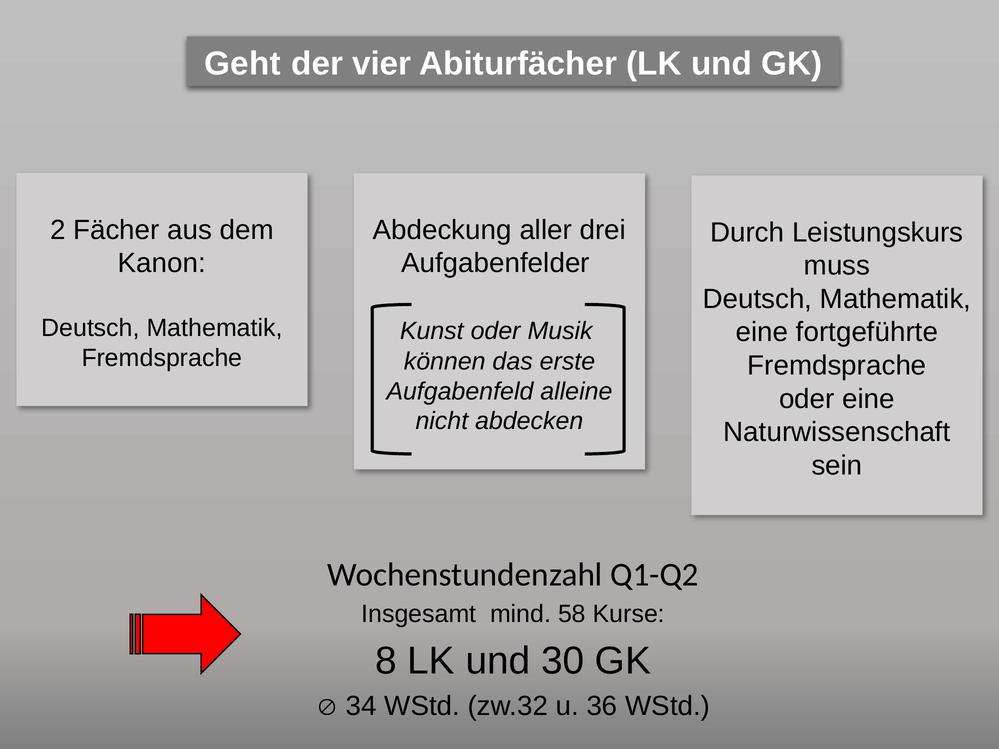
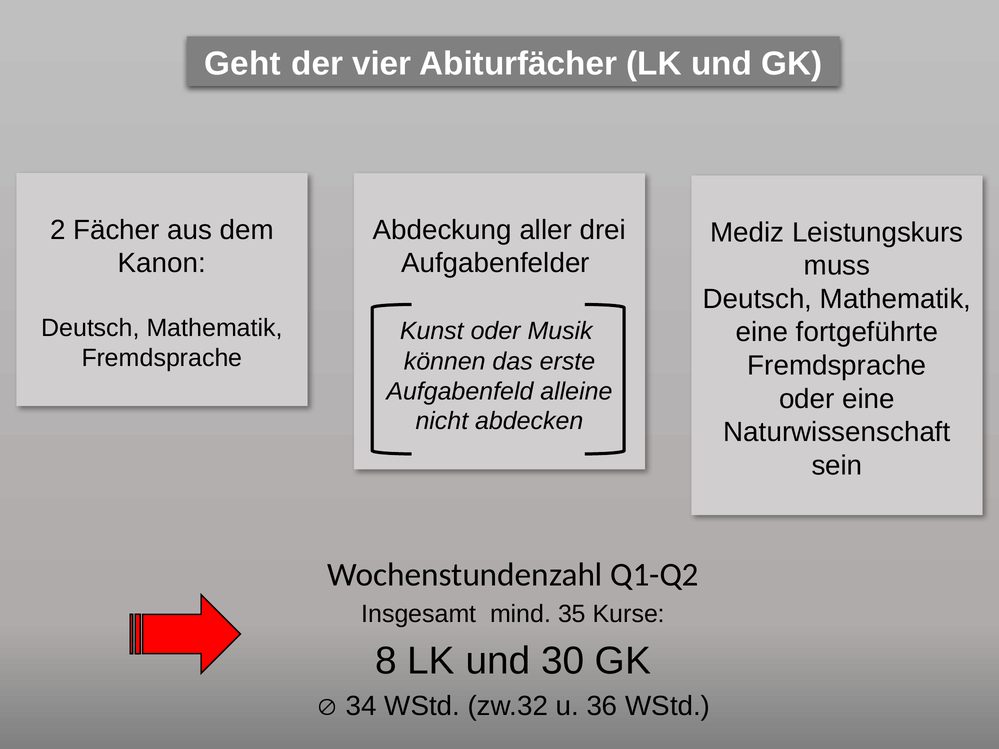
Durch: Durch -> Mediz
58: 58 -> 35
